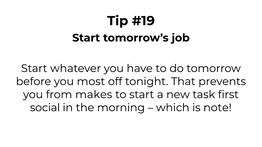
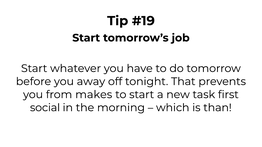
most: most -> away
note: note -> than
